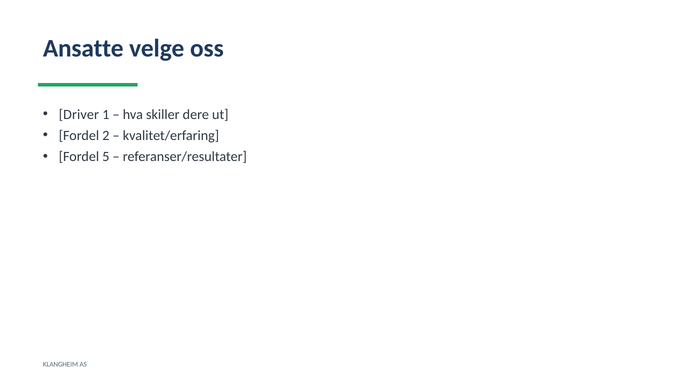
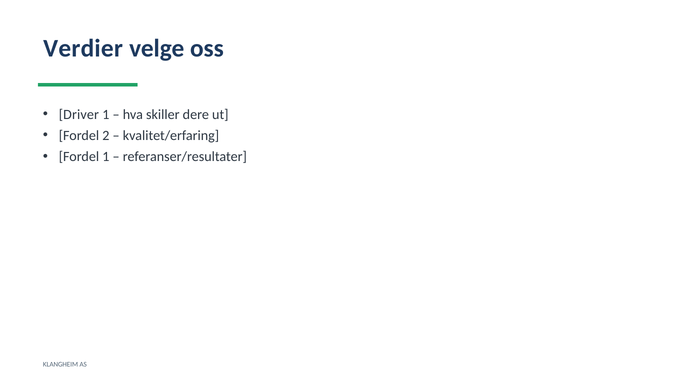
Ansatte: Ansatte -> Verdier
Fordel 5: 5 -> 1
